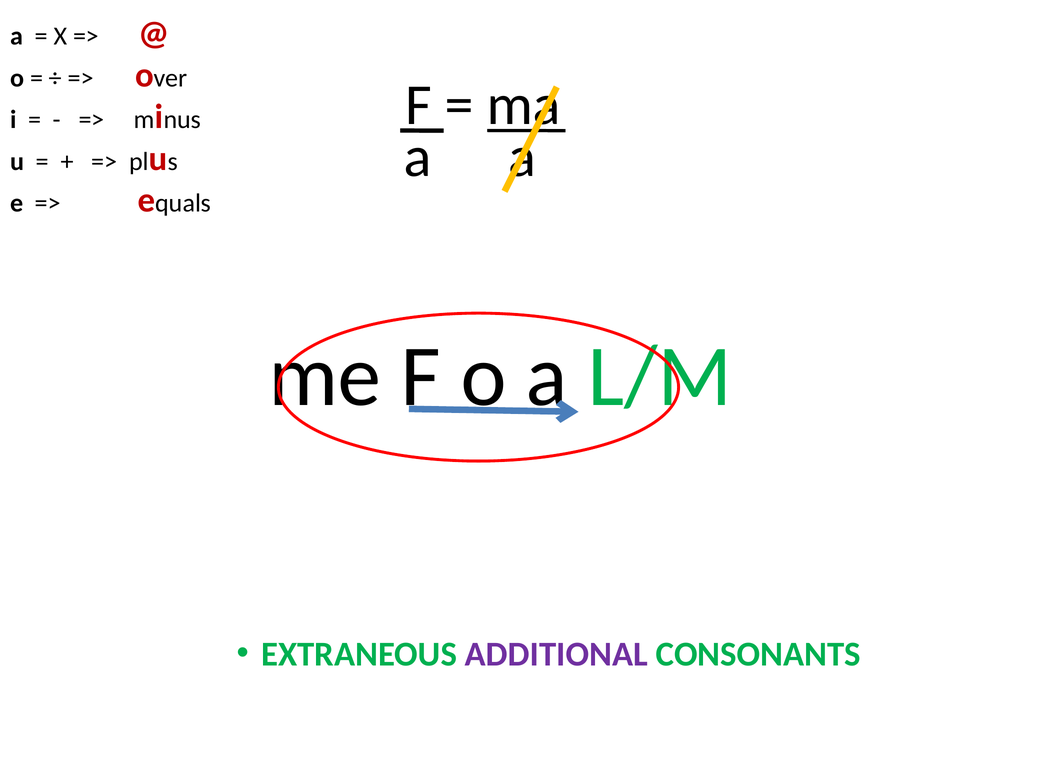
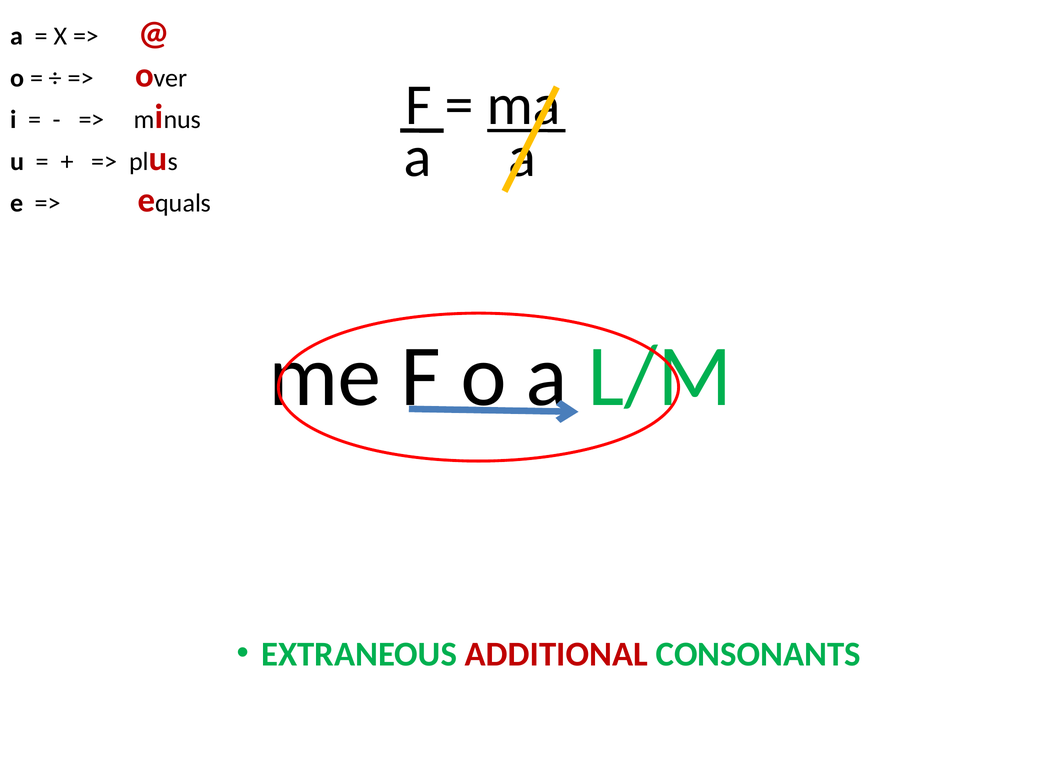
ADDITIONAL colour: purple -> red
